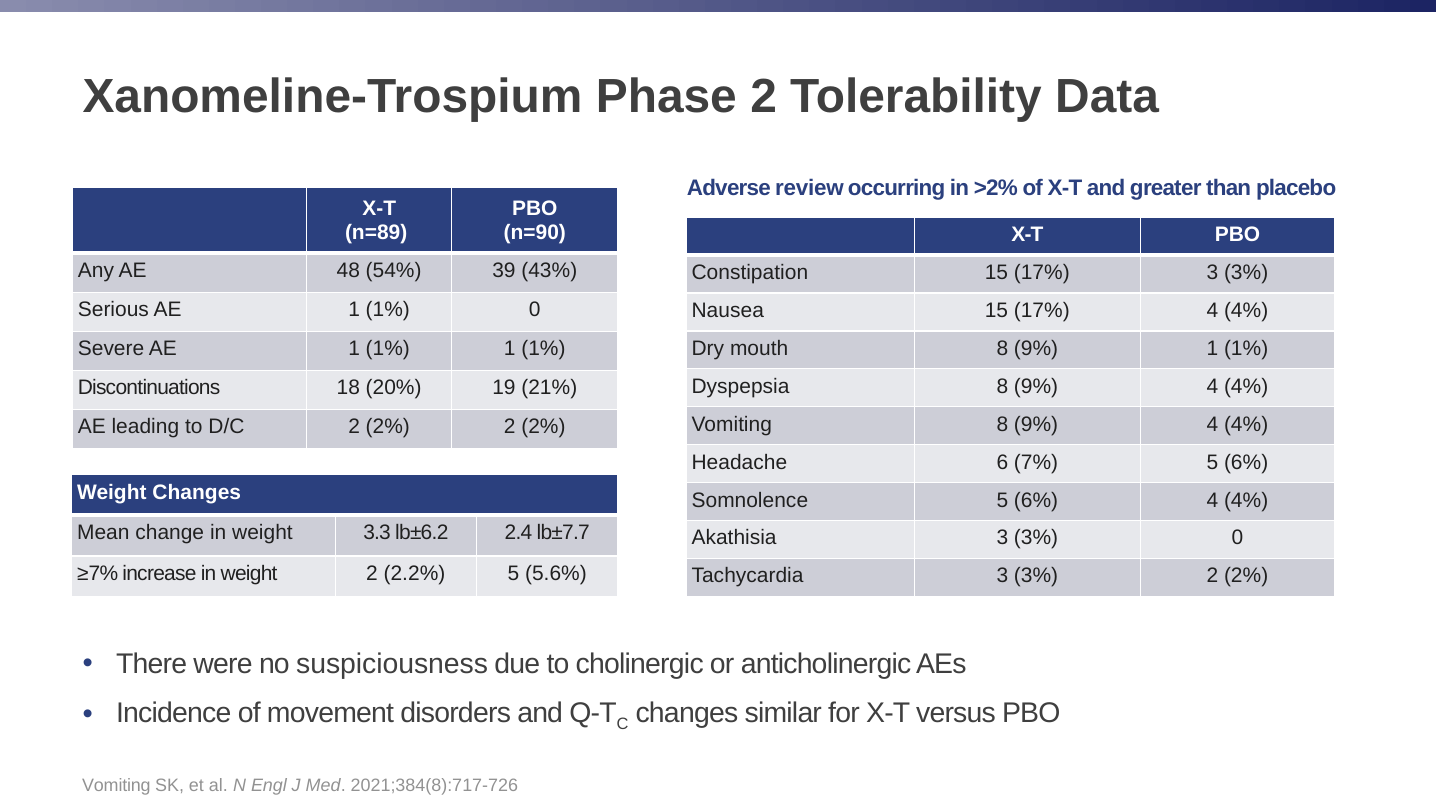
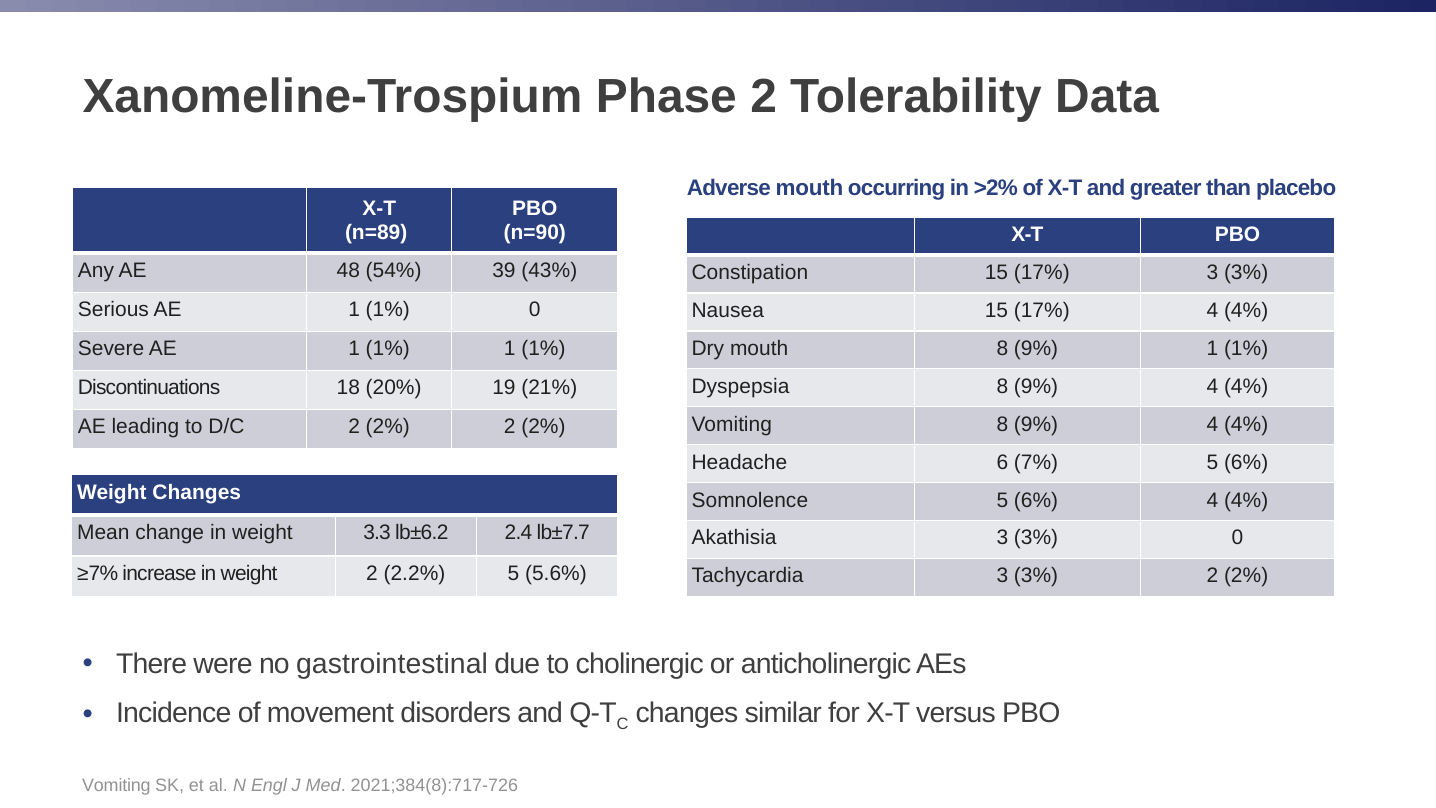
Adverse review: review -> mouth
suspiciousness: suspiciousness -> gastrointestinal
